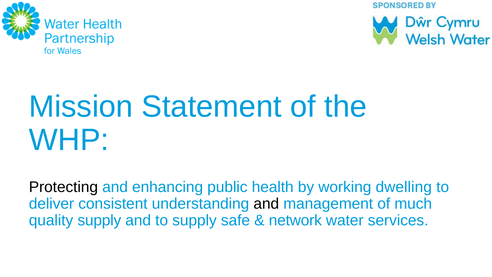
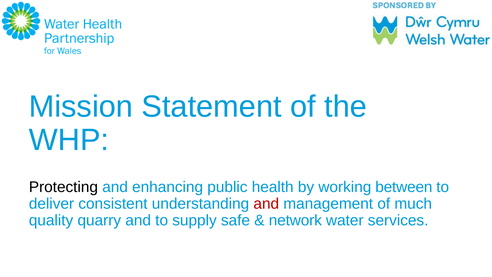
dwelling: dwelling -> between
and at (266, 204) colour: black -> red
quality supply: supply -> quarry
